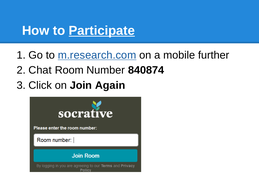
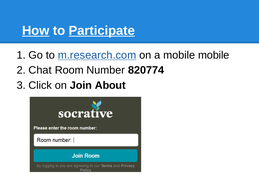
How underline: none -> present
mobile further: further -> mobile
840874: 840874 -> 820774
Again: Again -> About
